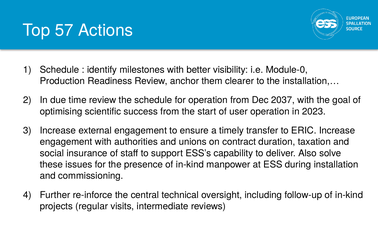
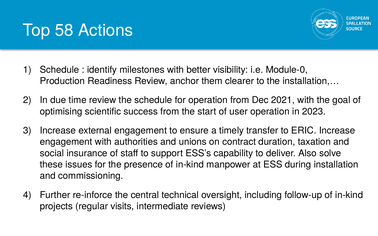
57: 57 -> 58
2037: 2037 -> 2021
